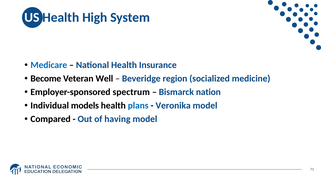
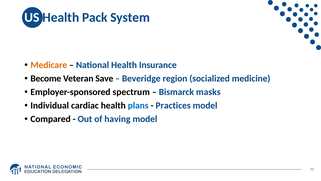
High: High -> Pack
Medicare colour: blue -> orange
Well: Well -> Save
nation: nation -> masks
models: models -> cardiac
Veronika: Veronika -> Practices
